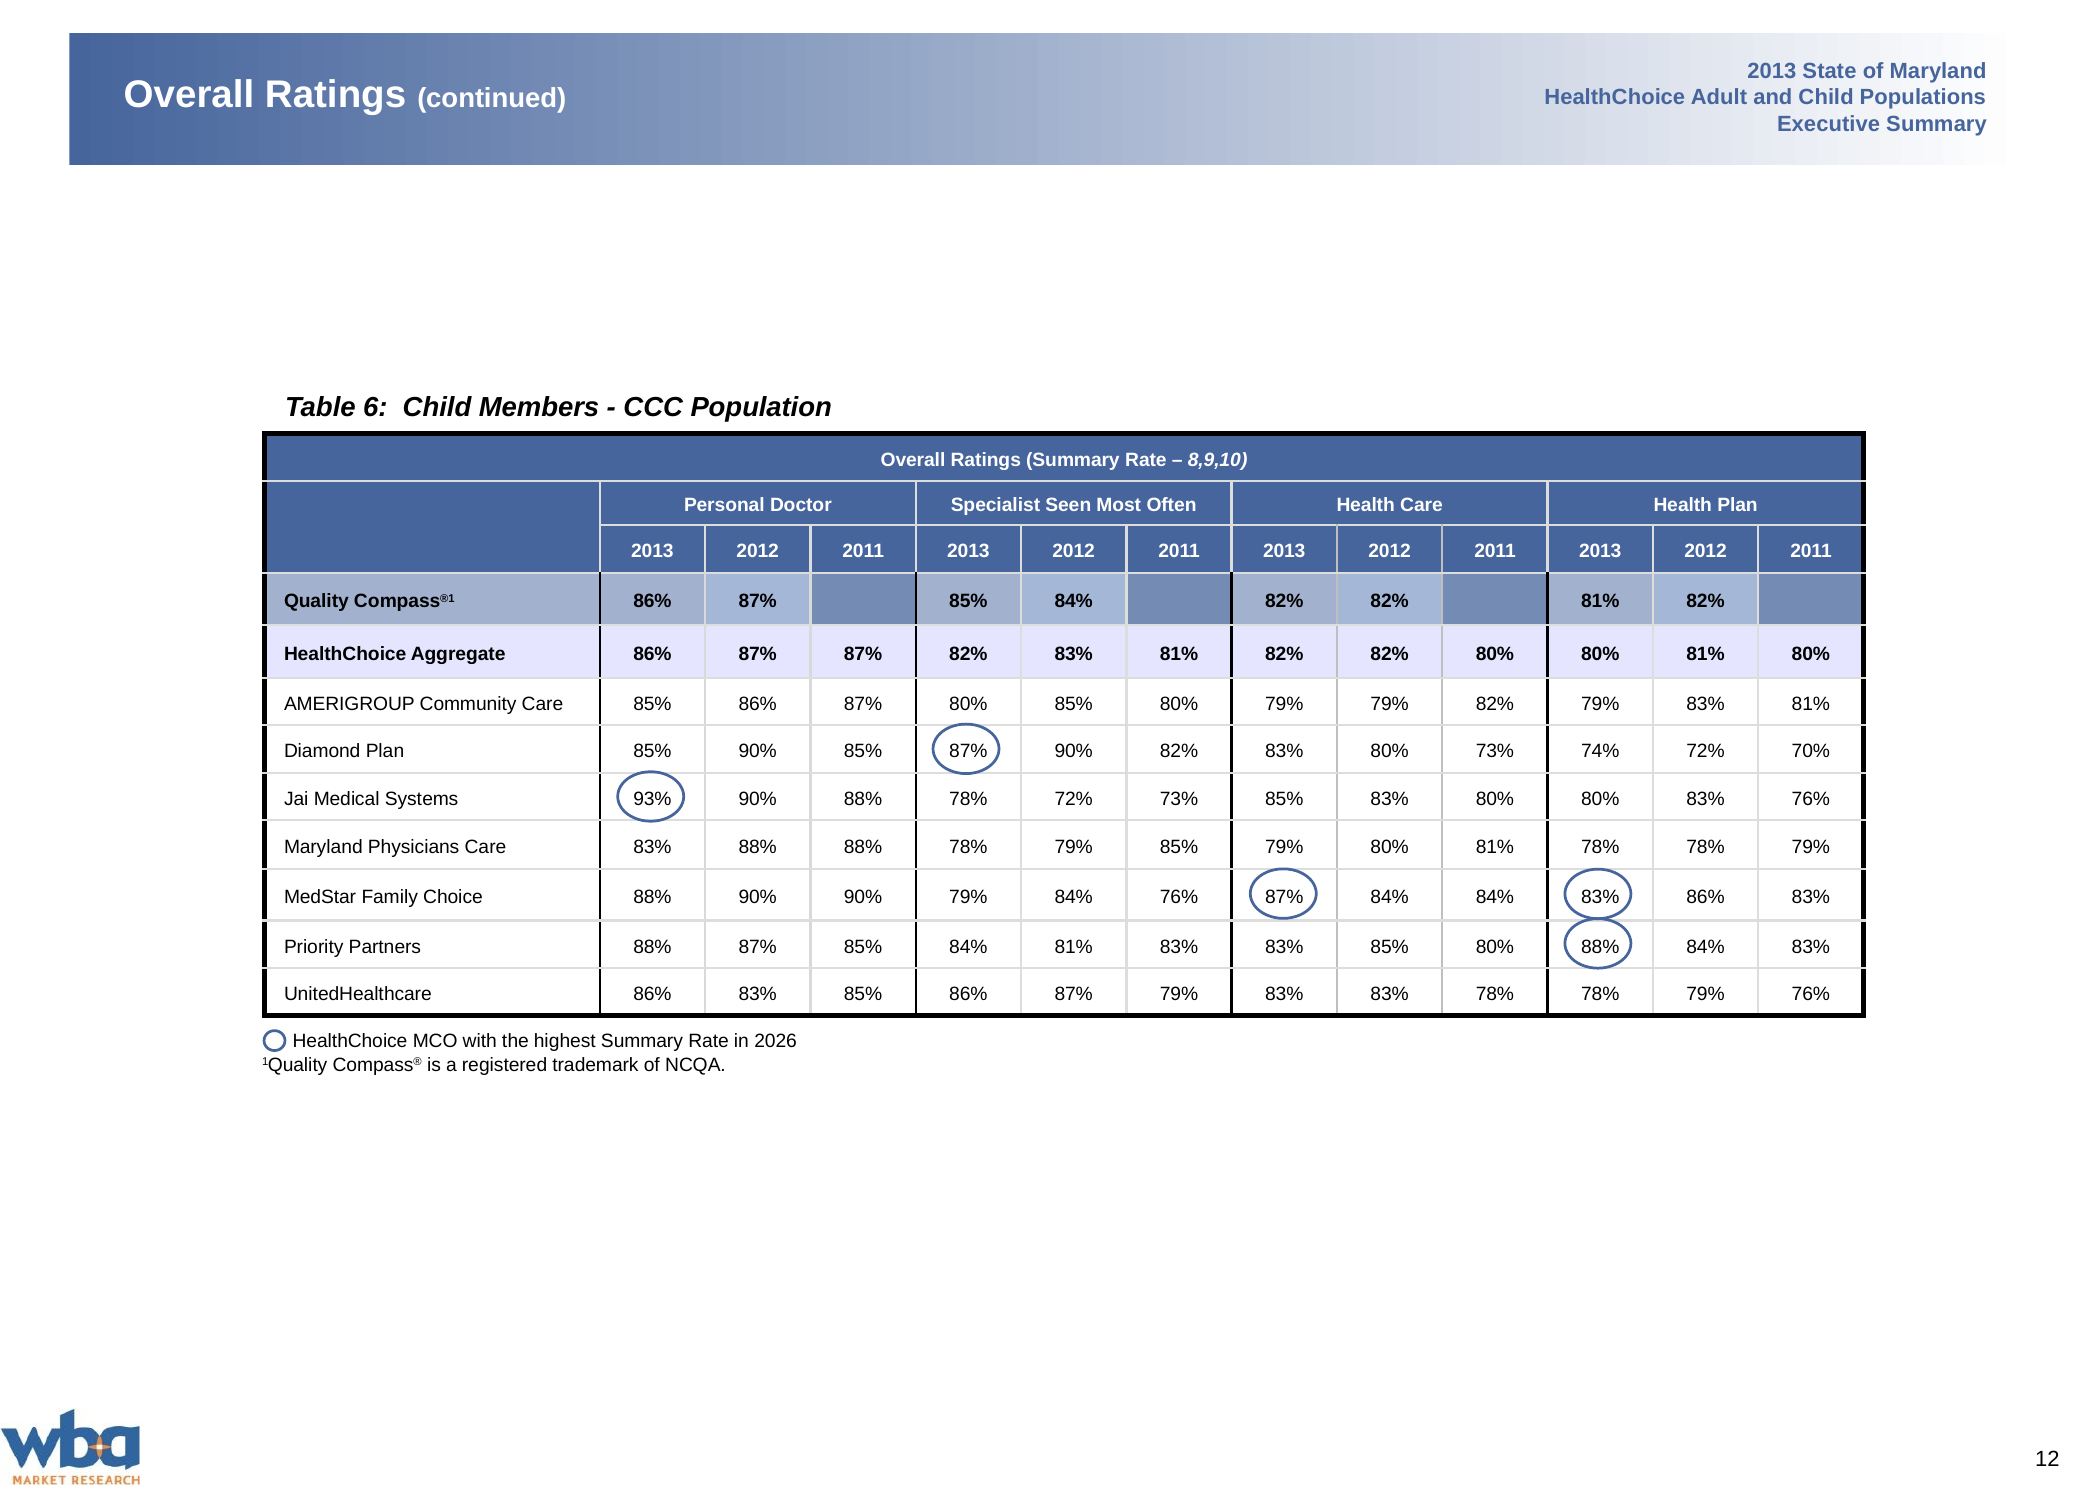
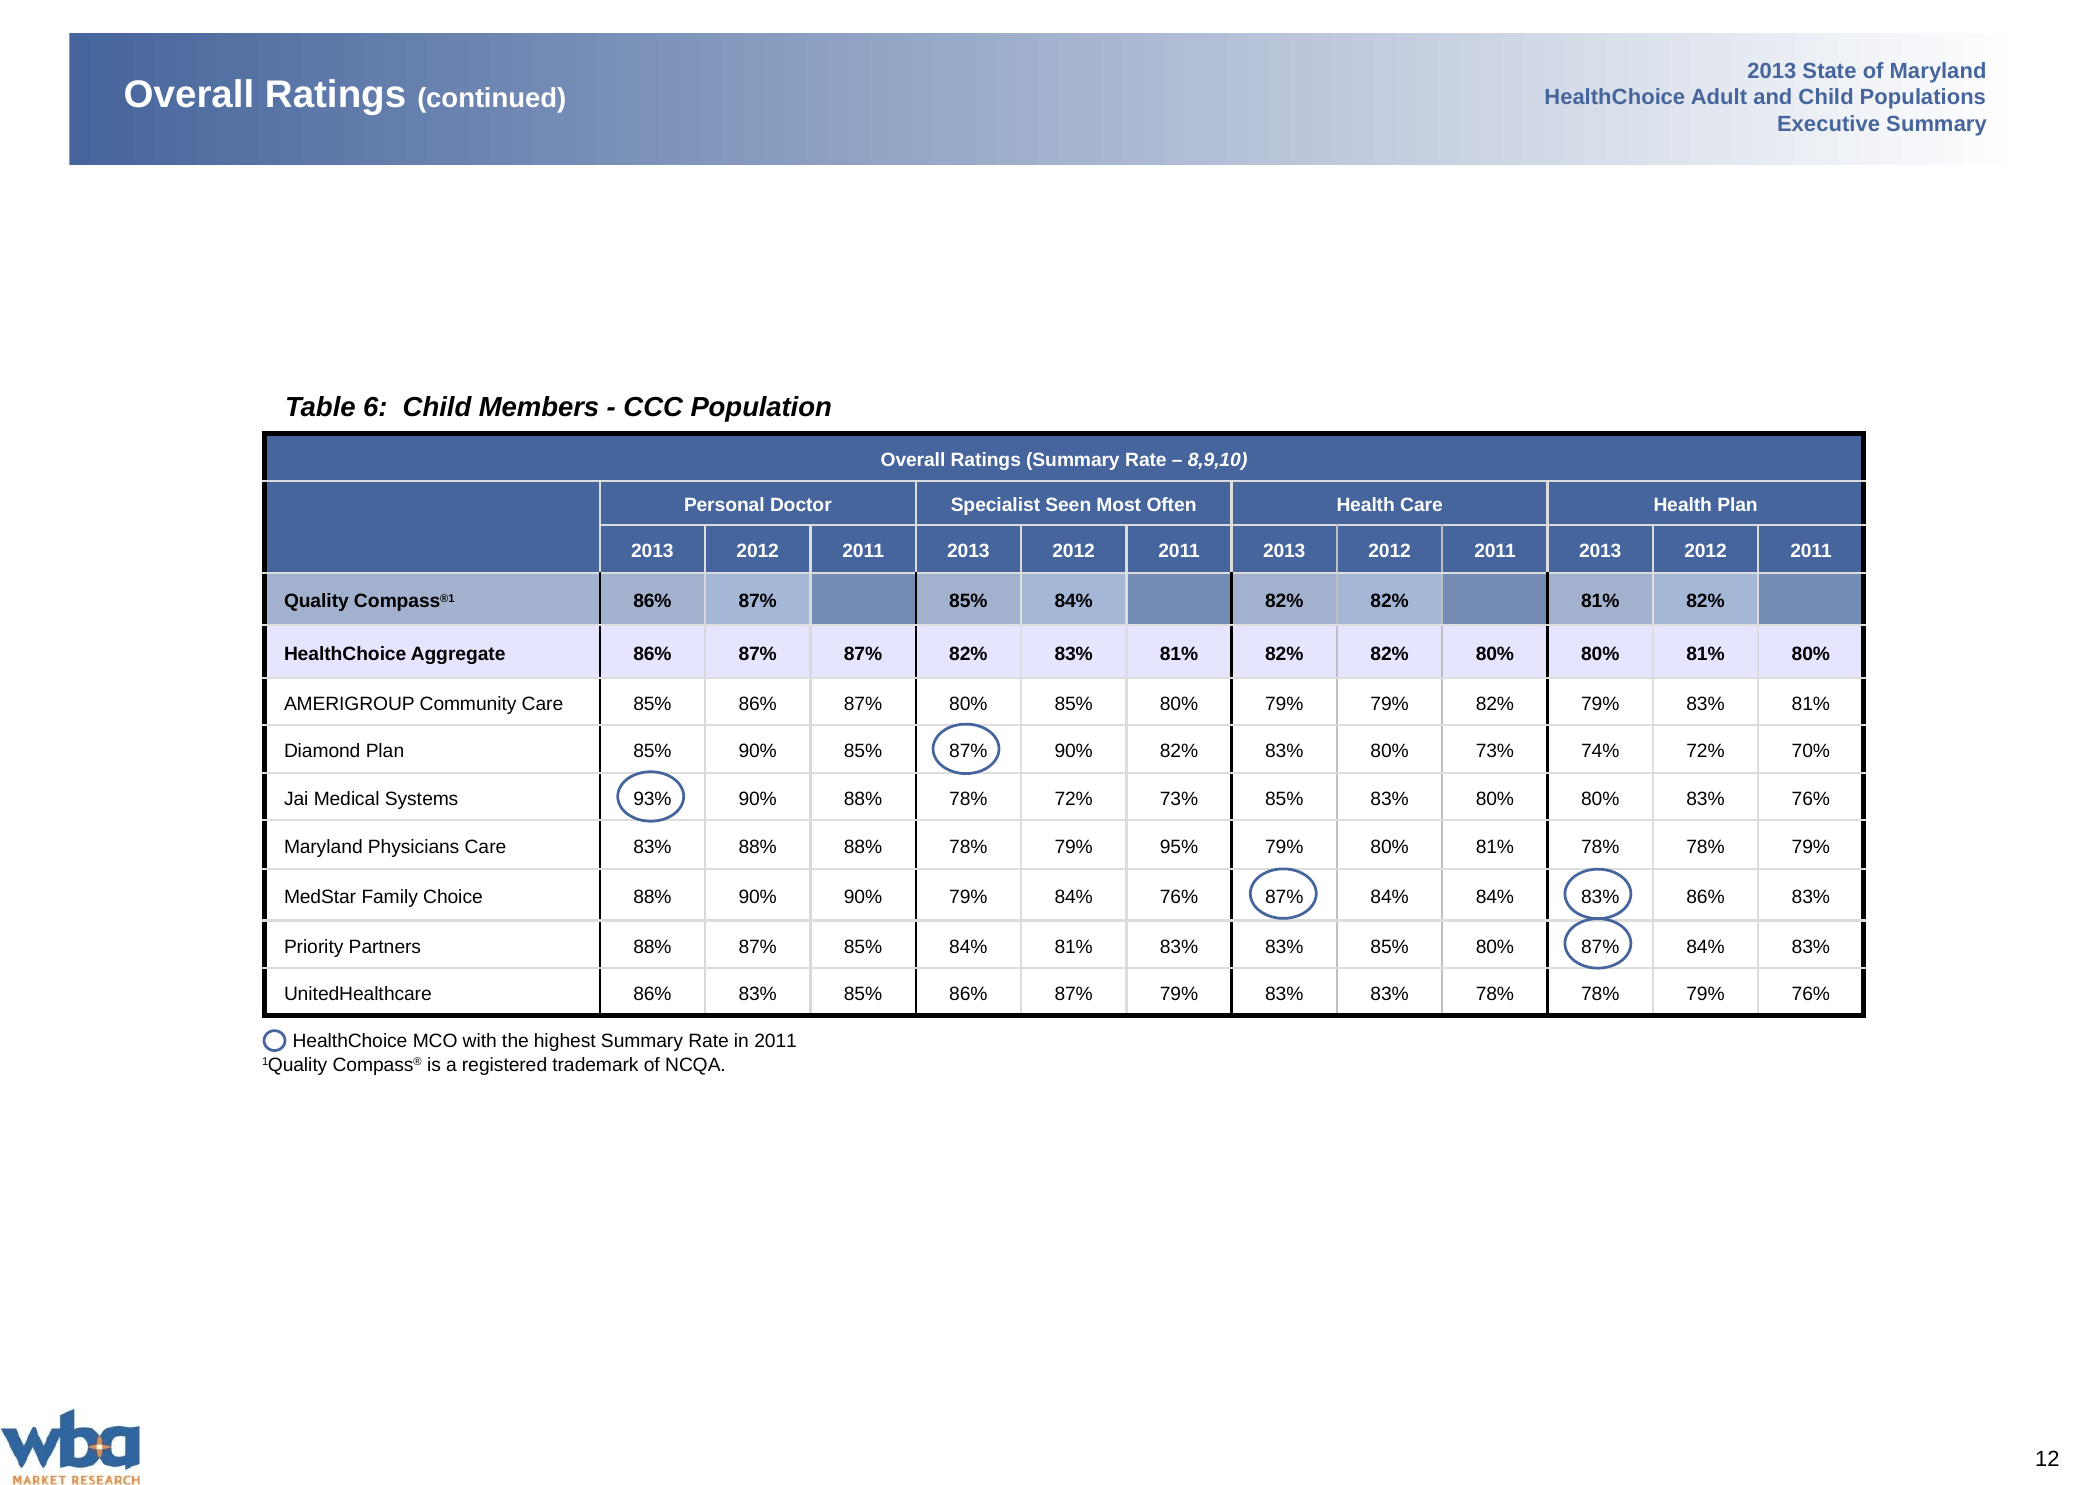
79% 85%: 85% -> 95%
80% 88%: 88% -> 87%
in 2026: 2026 -> 2011
